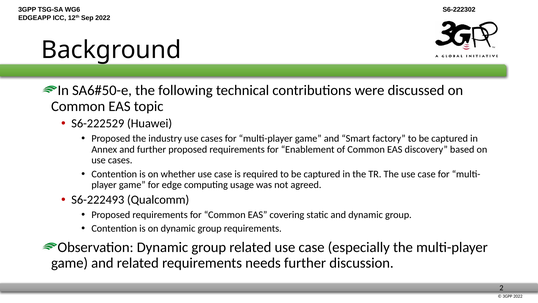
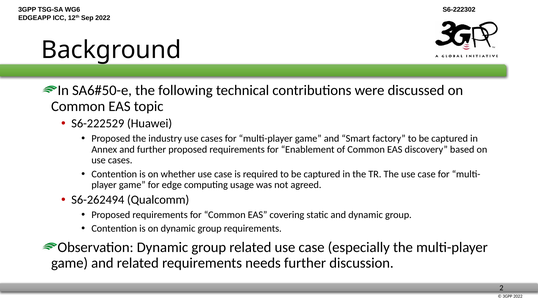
S6-222493: S6-222493 -> S6-262494
